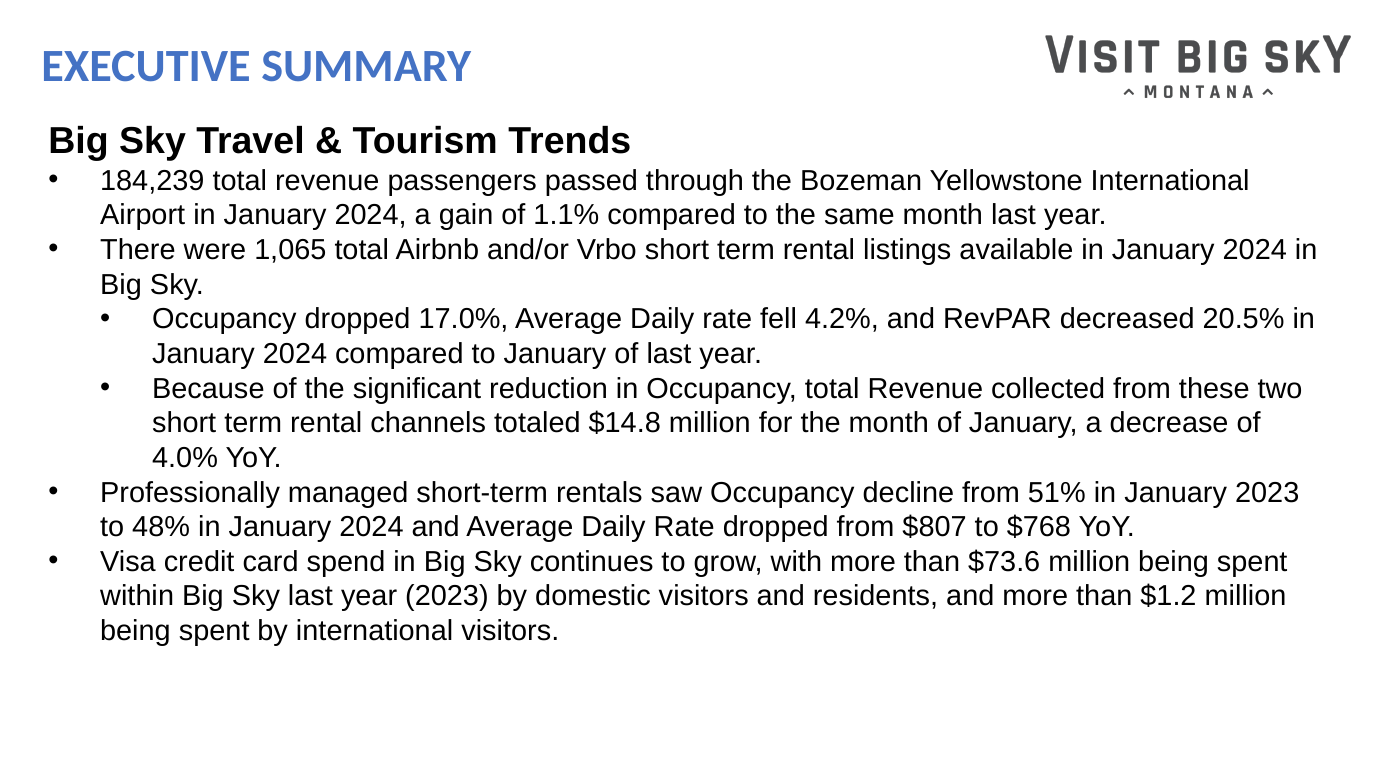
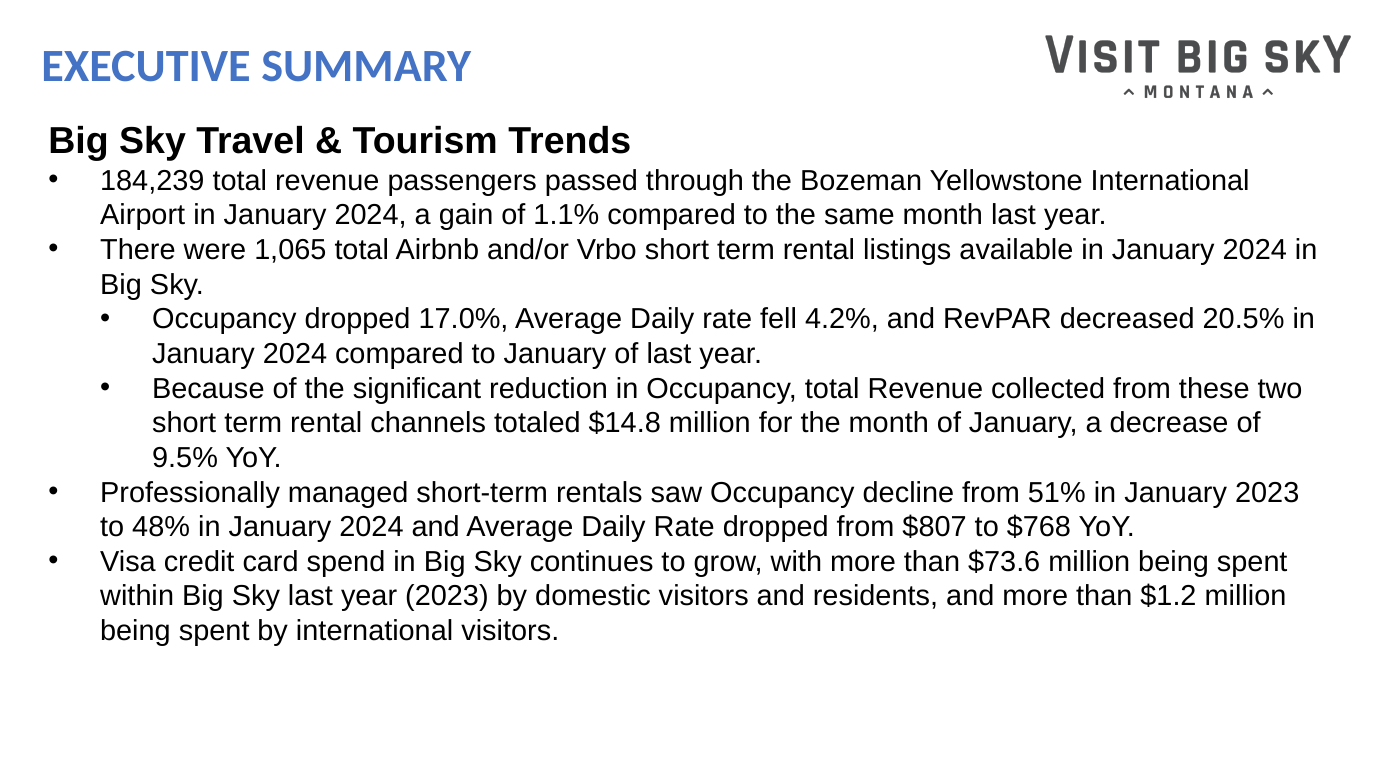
4.0%: 4.0% -> 9.5%
